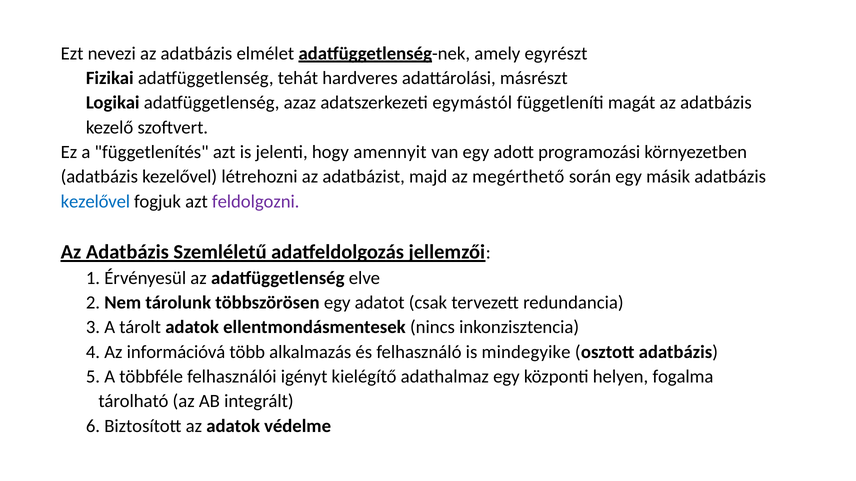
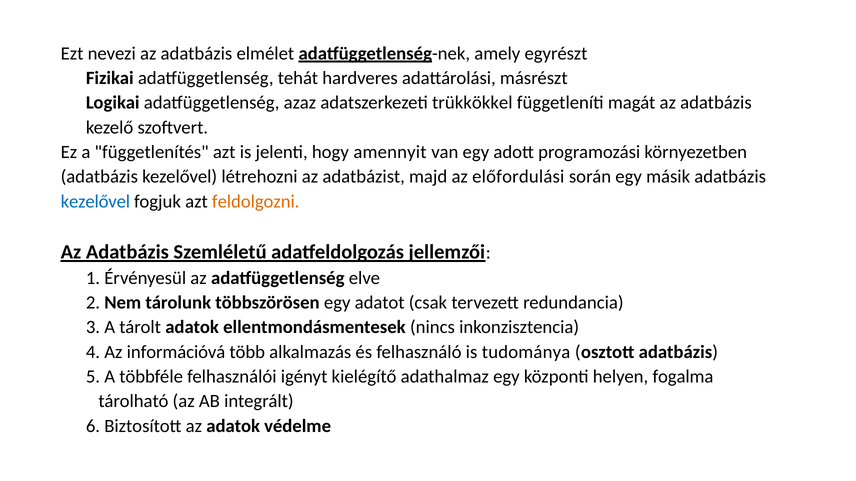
egymástól: egymástól -> trükkökkel
megérthető: megérthető -> előfordulási
feldolgozni colour: purple -> orange
mindegyike: mindegyike -> tudománya
